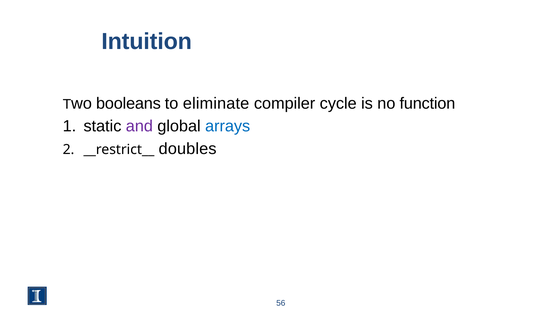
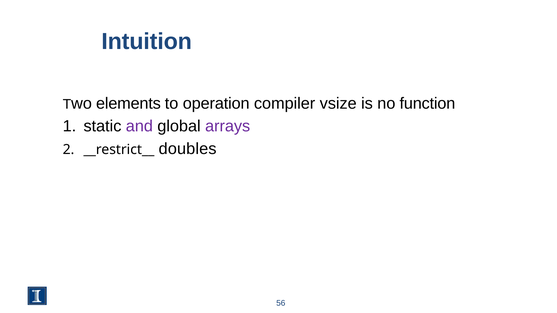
booleans: booleans -> elements
eliminate: eliminate -> operation
cycle: cycle -> vsize
arrays colour: blue -> purple
